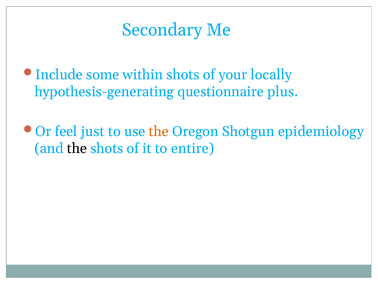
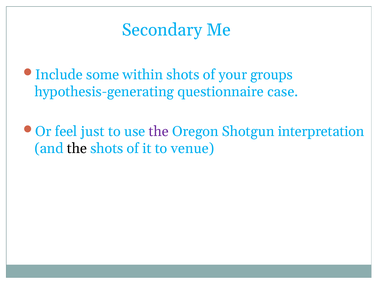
locally: locally -> groups
plus: plus -> case
the at (159, 131) colour: orange -> purple
epidemiology: epidemiology -> interpretation
entire: entire -> venue
